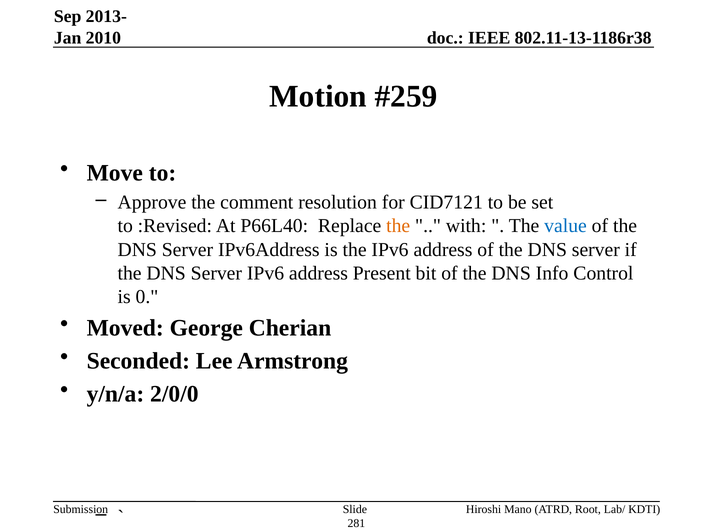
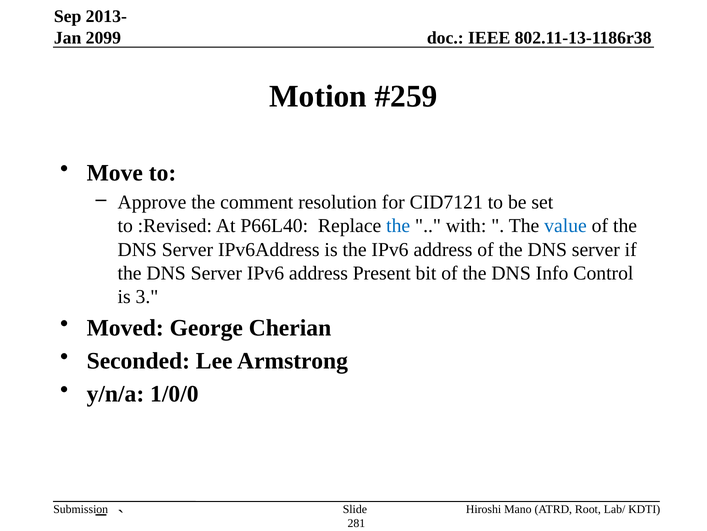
2010: 2010 -> 2099
the at (398, 226) colour: orange -> blue
0: 0 -> 3
2/0/0: 2/0/0 -> 1/0/0
